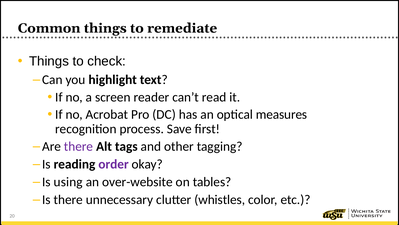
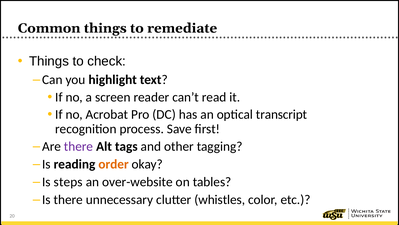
measures: measures -> transcript
order colour: purple -> orange
using: using -> steps
